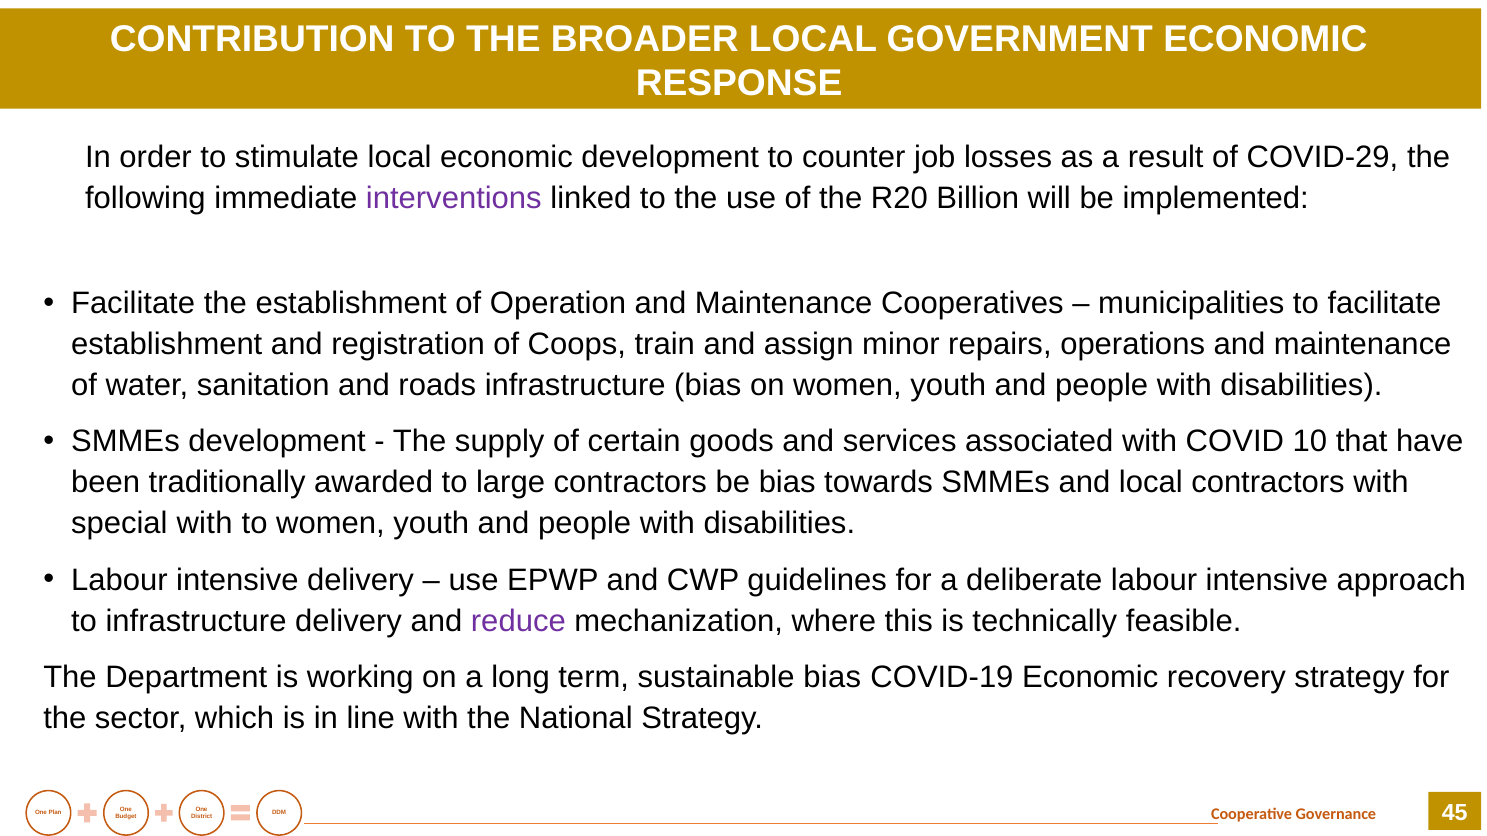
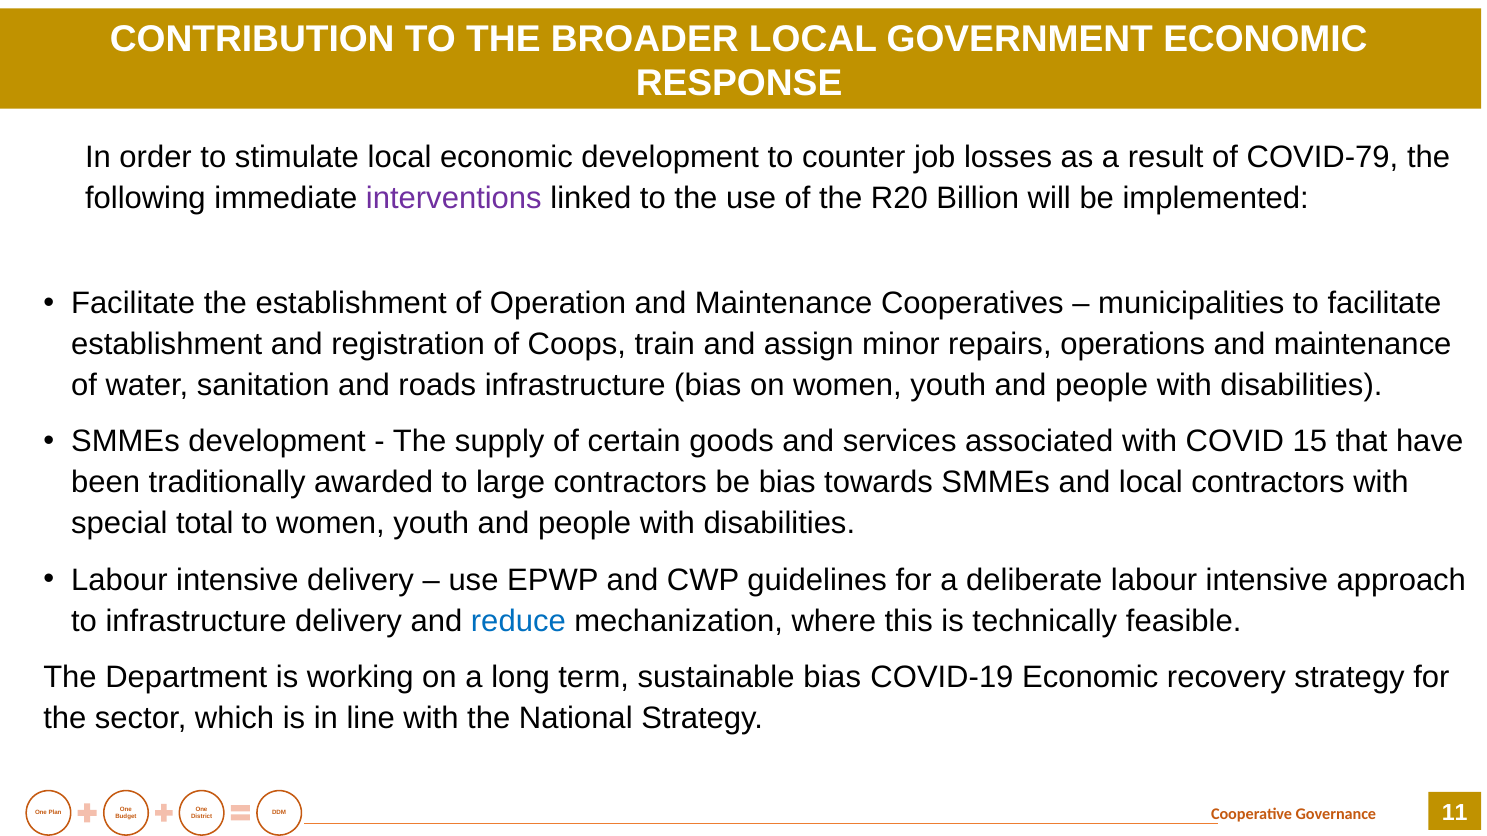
COVID-29: COVID-29 -> COVID-79
10: 10 -> 15
special with: with -> total
reduce colour: purple -> blue
45: 45 -> 11
